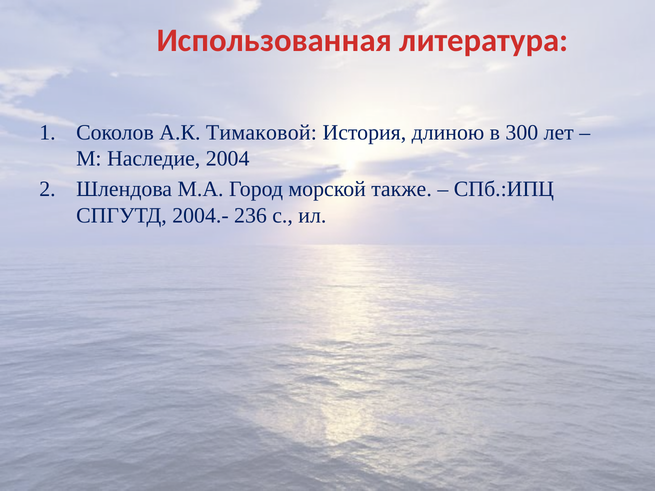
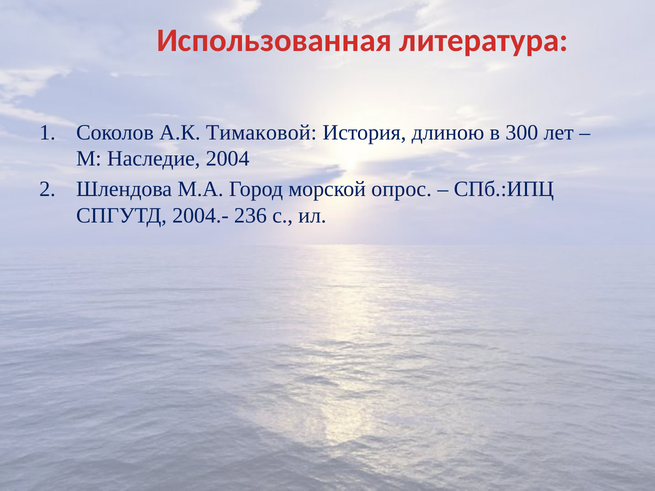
также: также -> опрос
